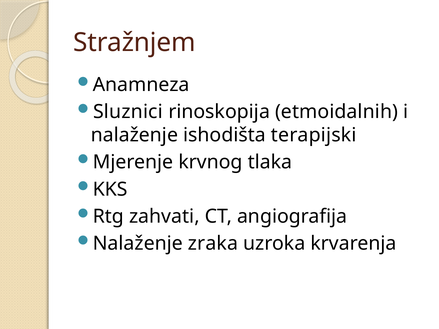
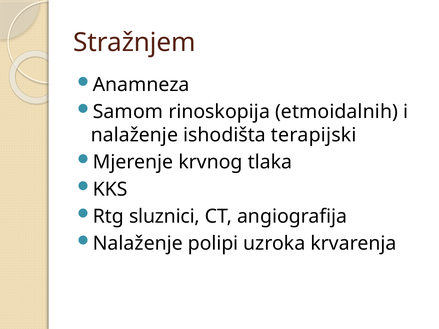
Sluznici: Sluznici -> Samom
zahvati: zahvati -> sluznici
zraka: zraka -> polipi
